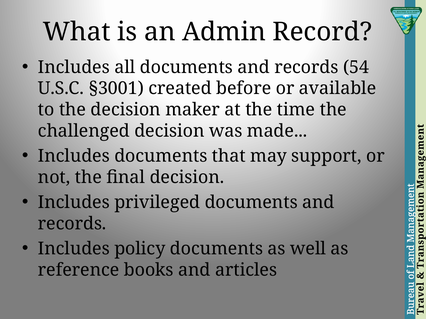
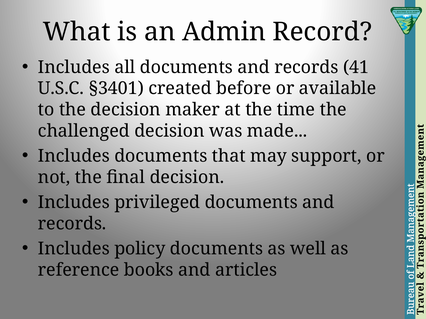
54: 54 -> 41
§3001: §3001 -> §3401
